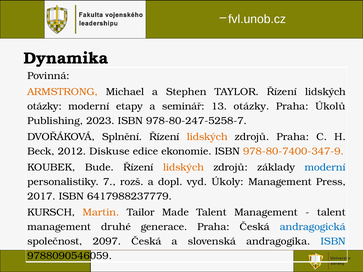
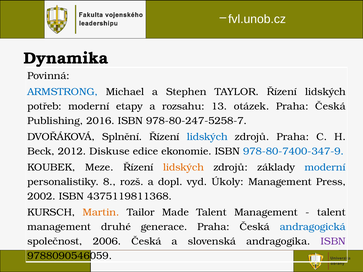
ARMSTRONG colour: orange -> blue
otázky at (45, 106): otázky -> potřeb
seminář: seminář -> rozsahu
13 otázky: otázky -> otázek
Úkolů at (330, 106): Úkolů -> Česká
2023: 2023 -> 2016
lidských at (207, 137) colour: orange -> blue
978-80-7400-347-9 colour: orange -> blue
Bude: Bude -> Meze
7: 7 -> 8
2017: 2017 -> 2002
6417988237779: 6417988237779 -> 4375119811368
2097: 2097 -> 2006
ISBN at (333, 242) colour: blue -> purple
